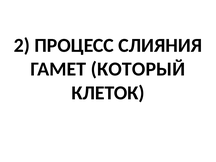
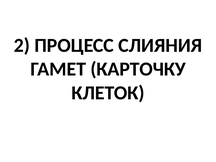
КОТОРЫЙ: КОТОРЫЙ -> КАРТОЧКУ
